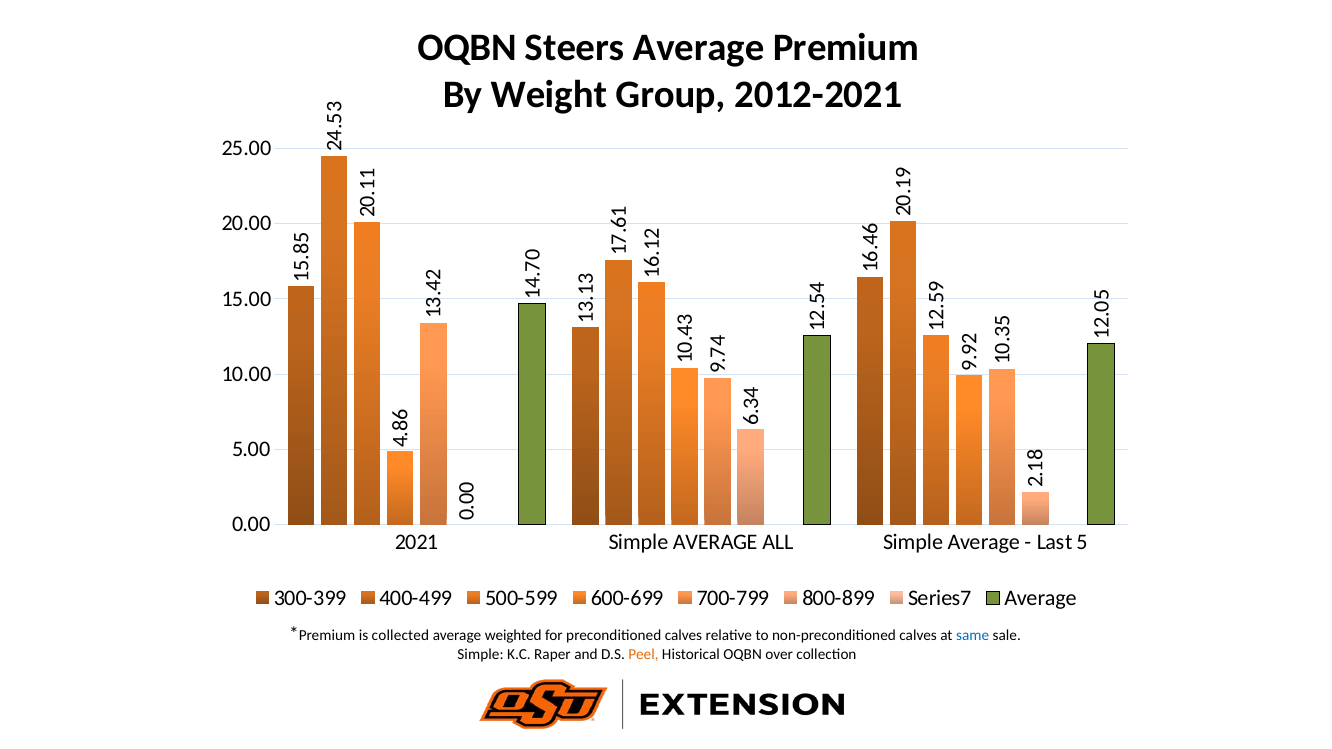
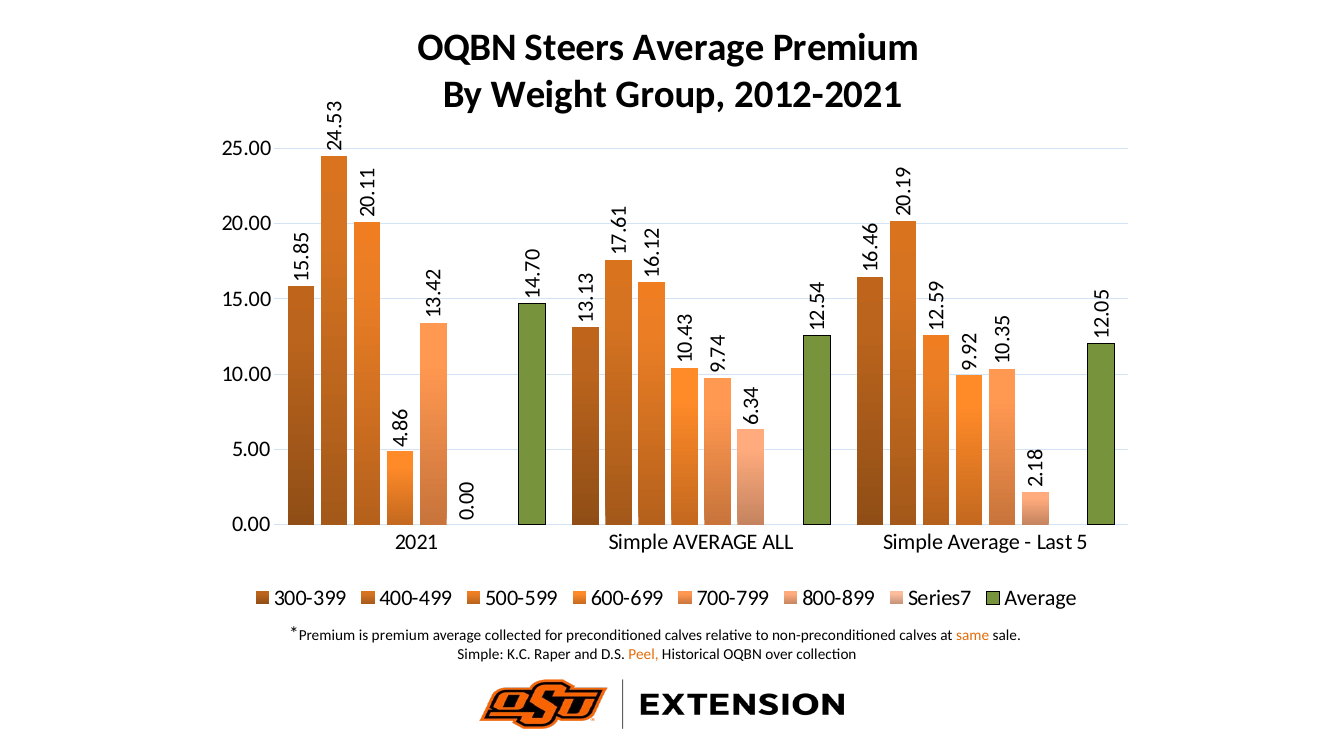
is collected: collected -> premium
weighted: weighted -> collected
same colour: blue -> orange
